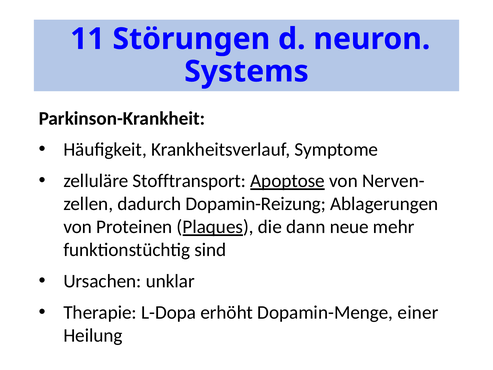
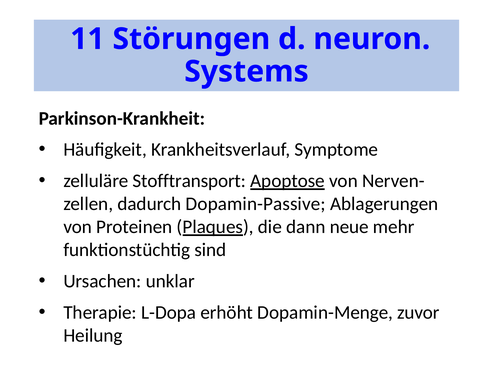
Dopamin-Reizung: Dopamin-Reizung -> Dopamin-Passive
einer: einer -> zuvor
